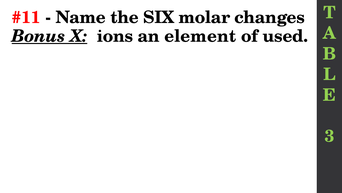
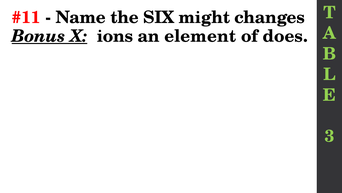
molar: molar -> might
used: used -> does
